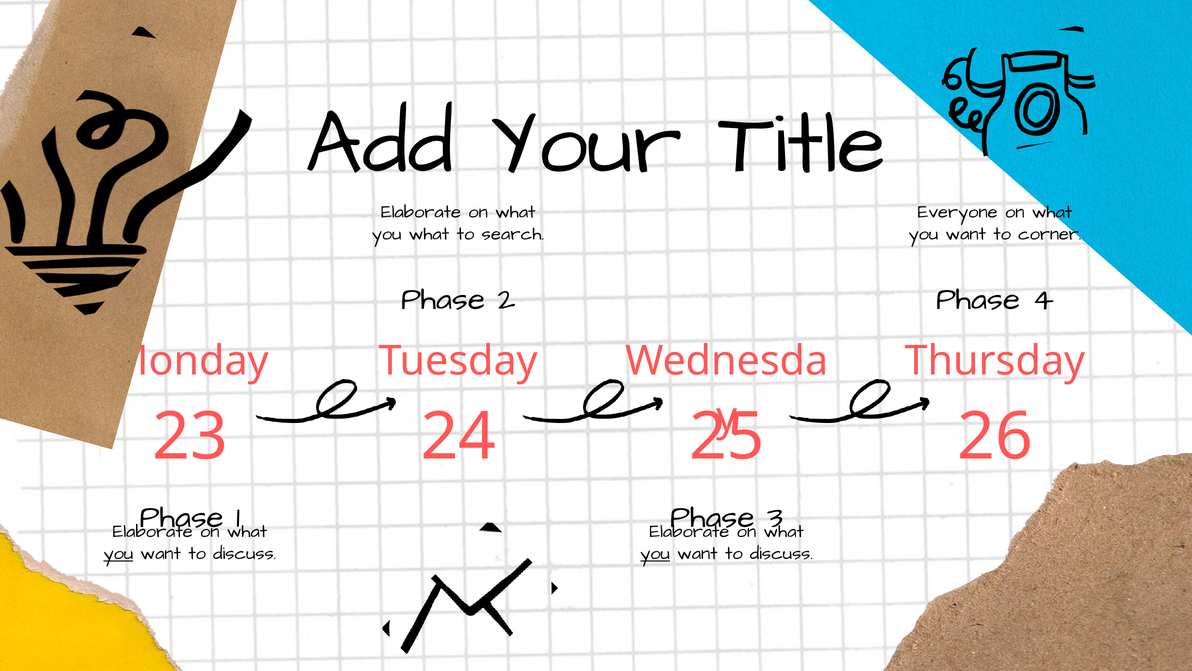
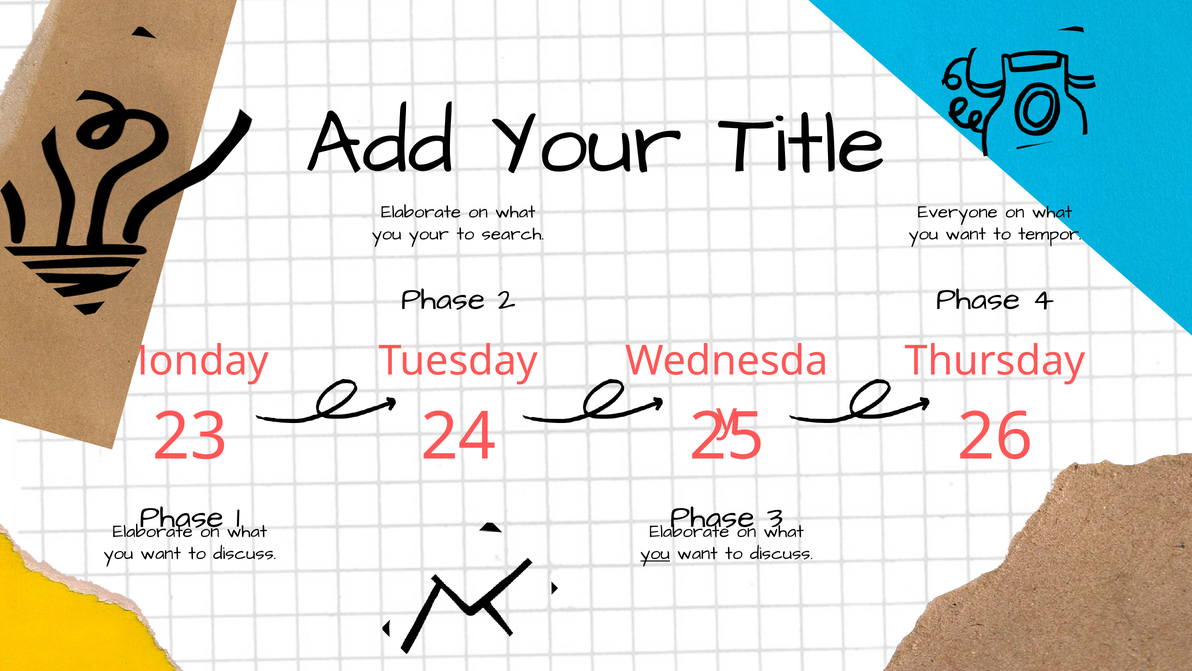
you what: what -> your
corner: corner -> tempor
you at (118, 553) underline: present -> none
